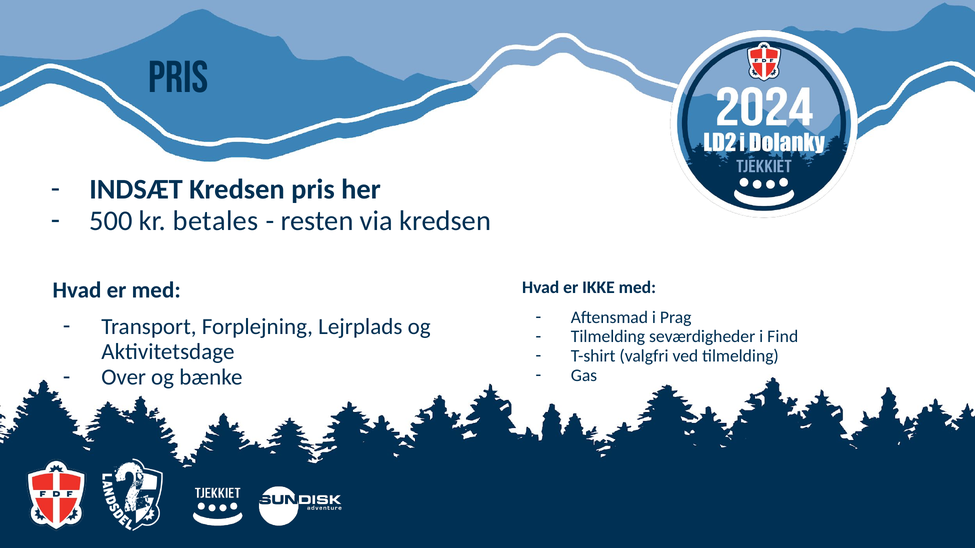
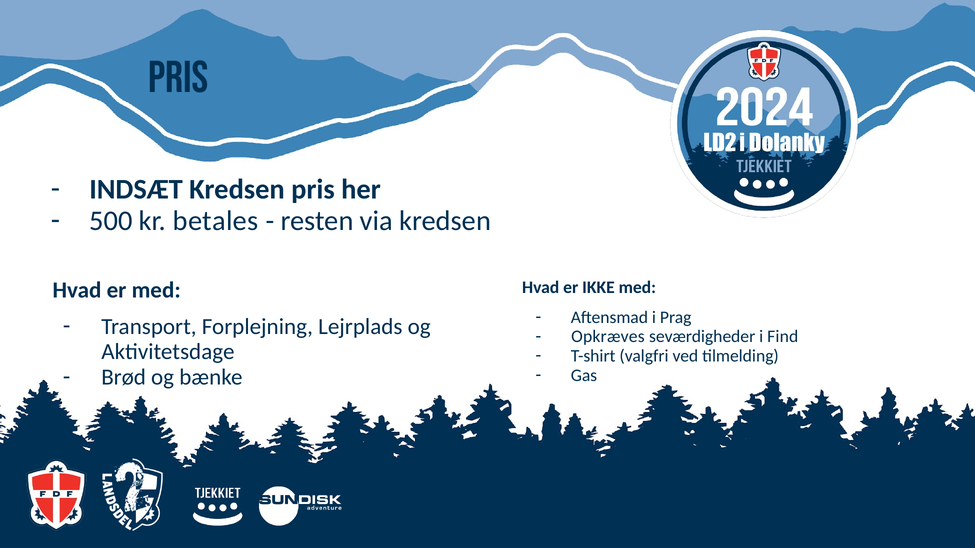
Tilmelding at (608, 337): Tilmelding -> Opkræves
Over: Over -> Brød
